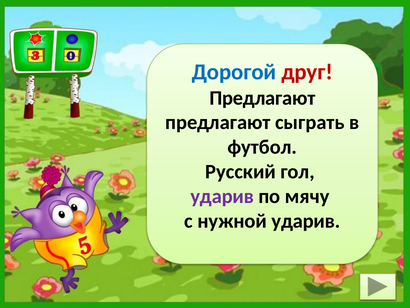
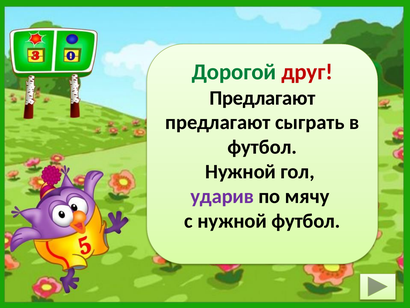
Дорогой colour: blue -> green
Русский at (241, 172): Русский -> Нужной
нужной ударив: ударив -> футбол
